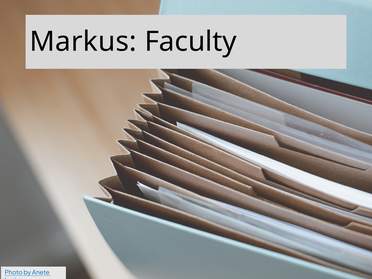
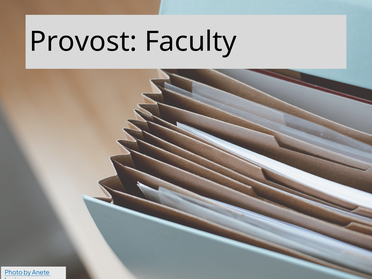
Markus: Markus -> Provost
